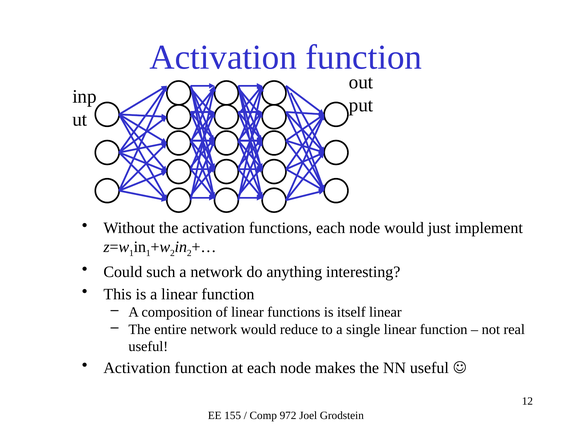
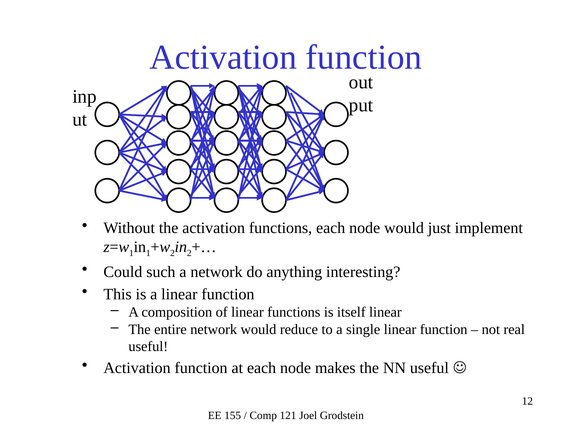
972: 972 -> 121
